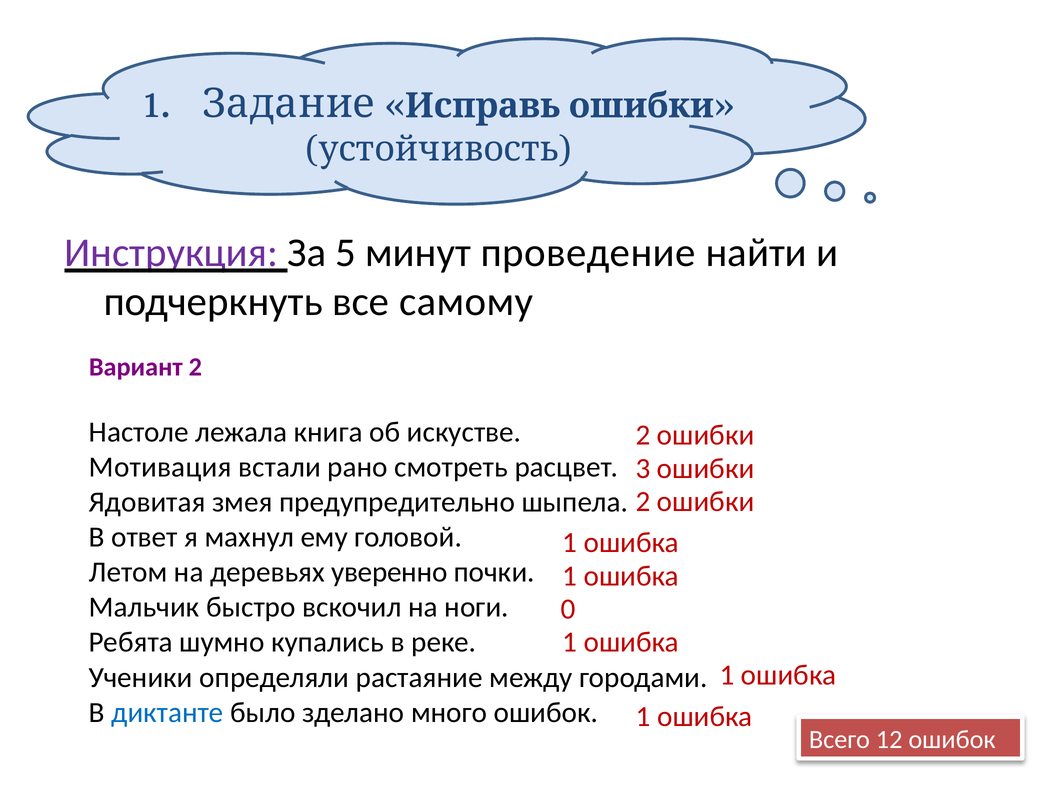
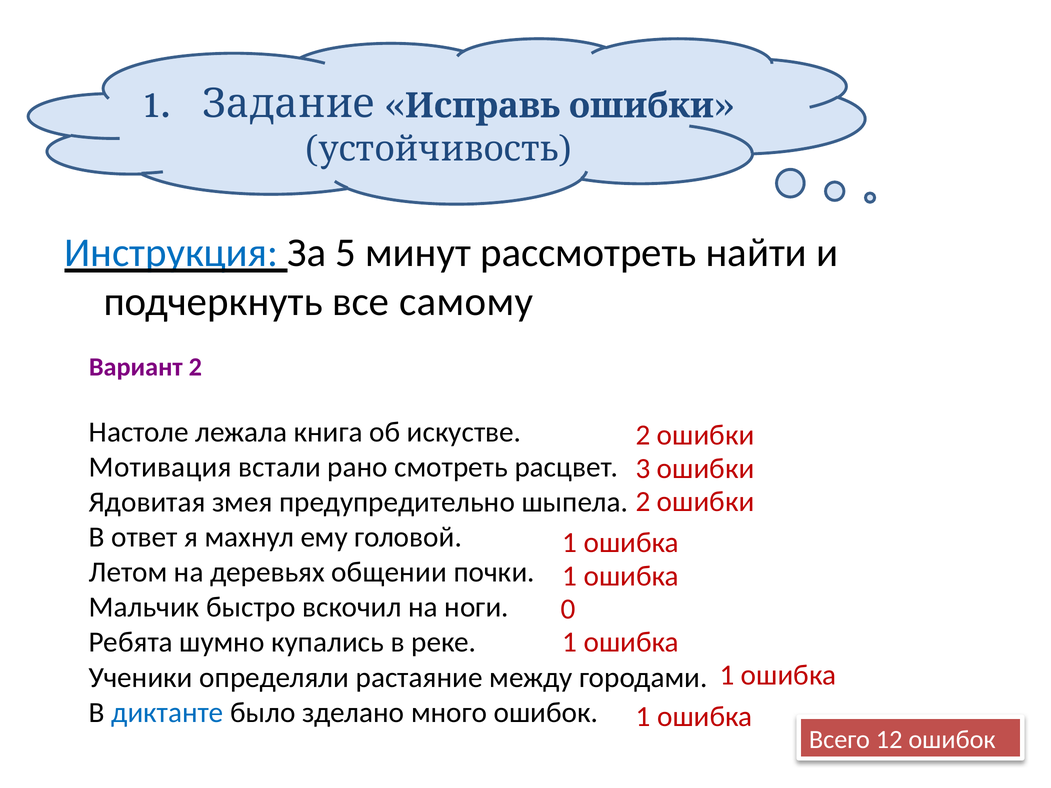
Инструкция colour: purple -> blue
проведение: проведение -> рассмотреть
уверенно: уверенно -> общении
